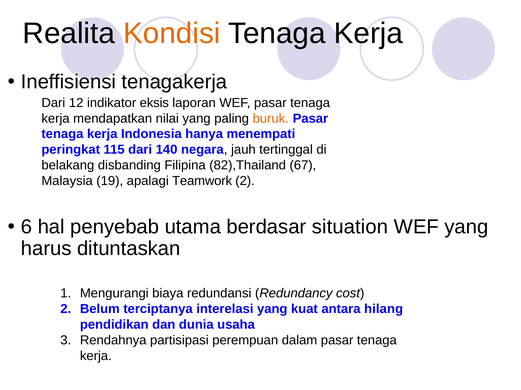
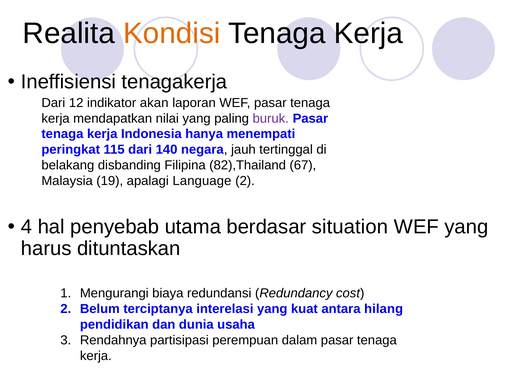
eksis: eksis -> akan
buruk colour: orange -> purple
Teamwork: Teamwork -> Language
6: 6 -> 4
